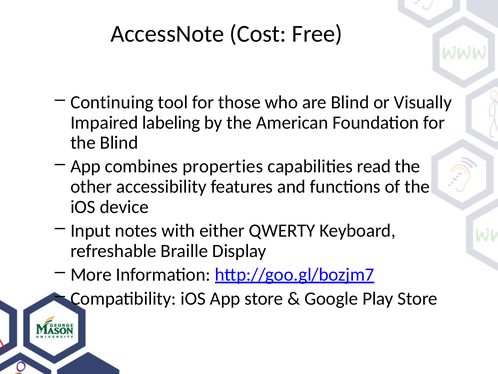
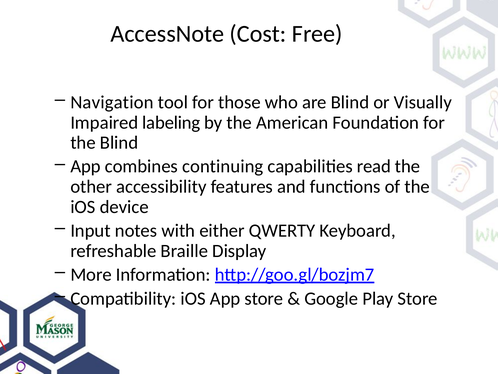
Continuing: Continuing -> Navigation
properties: properties -> continuing
